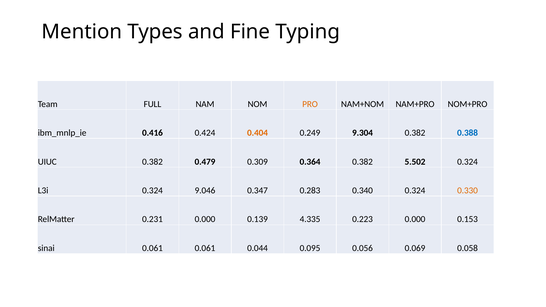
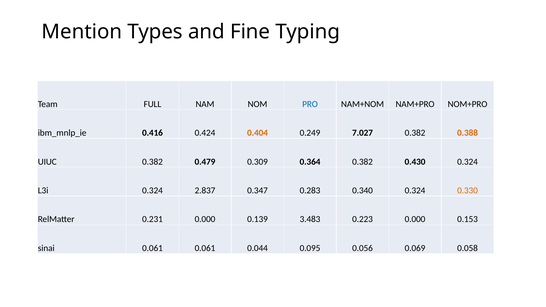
PRO colour: orange -> blue
9.304: 9.304 -> 7.027
0.388 colour: blue -> orange
5.502: 5.502 -> 0.430
9.046: 9.046 -> 2.837
4.335: 4.335 -> 3.483
